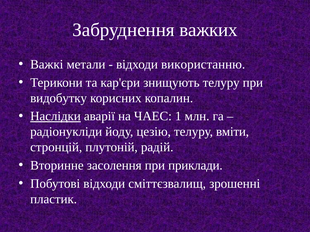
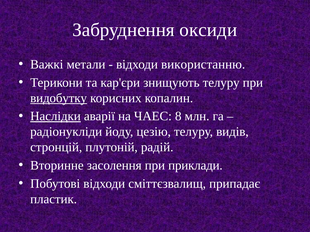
важких: важких -> оксиди
видобутку underline: none -> present
1: 1 -> 8
вміти: вміти -> видів
зрошенні: зрошенні -> припадає
